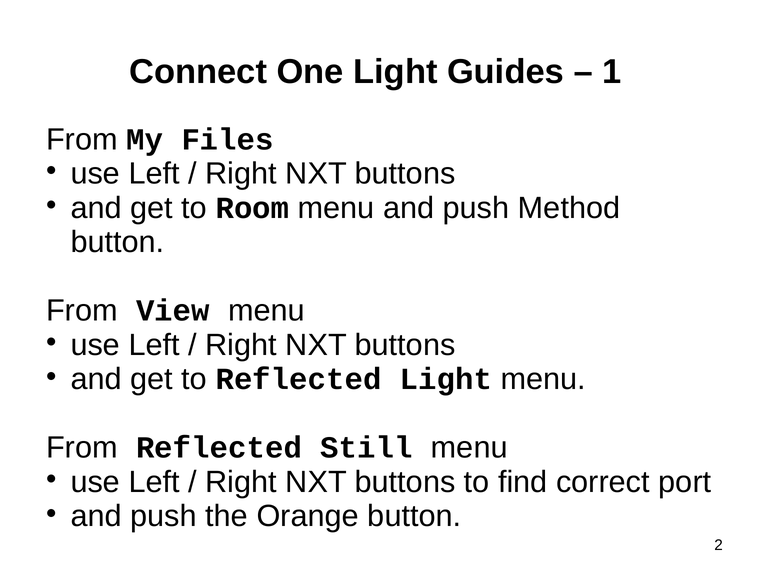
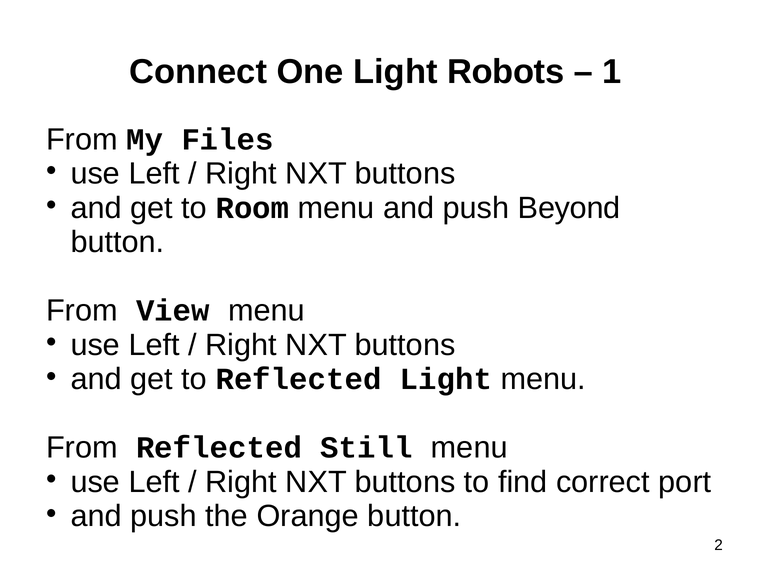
Guides: Guides -> Robots
Method: Method -> Beyond
